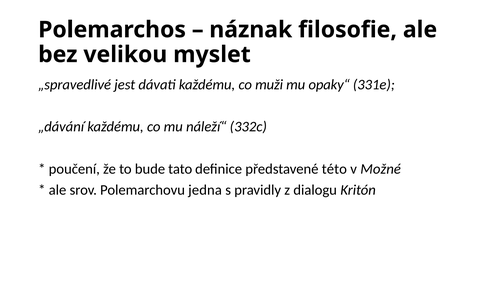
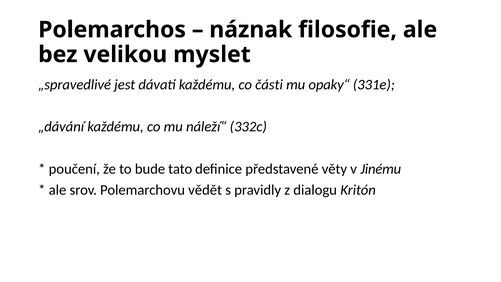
muži: muži -> části
této: této -> věty
Možné: Možné -> Jinému
jedna: jedna -> vědět
